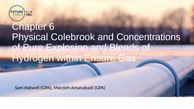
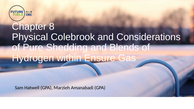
6: 6 -> 8
Concentrations: Concentrations -> Considerations
Explosion: Explosion -> Shedding
